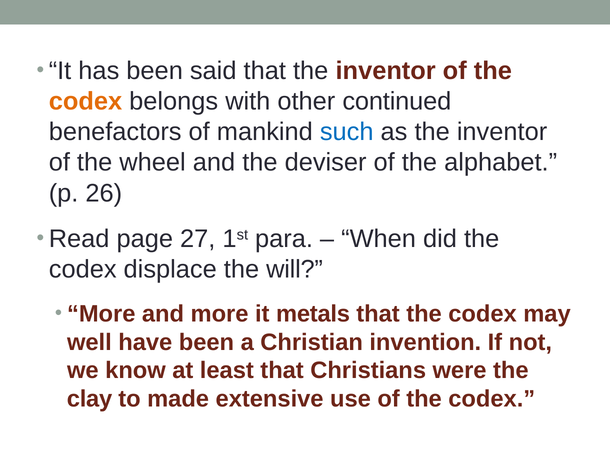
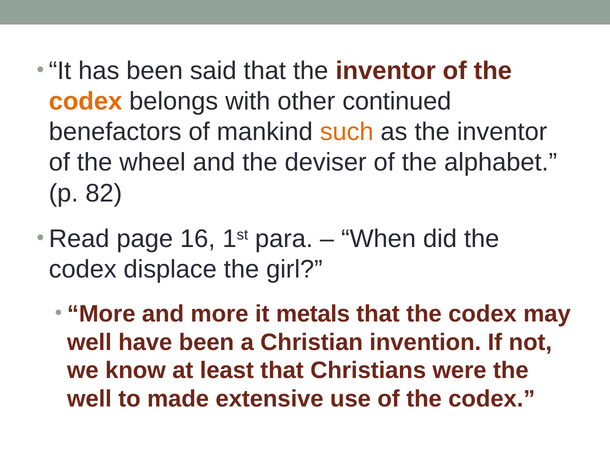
such colour: blue -> orange
26: 26 -> 82
27: 27 -> 16
will: will -> girl
clay at (90, 399): clay -> well
